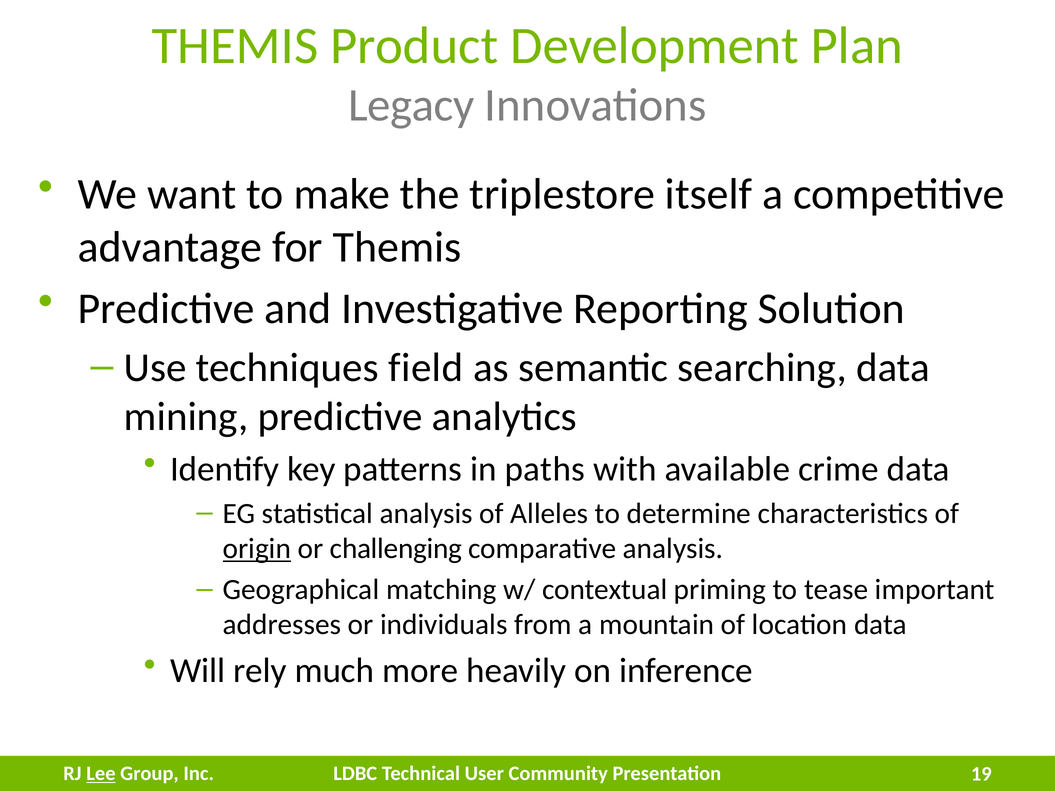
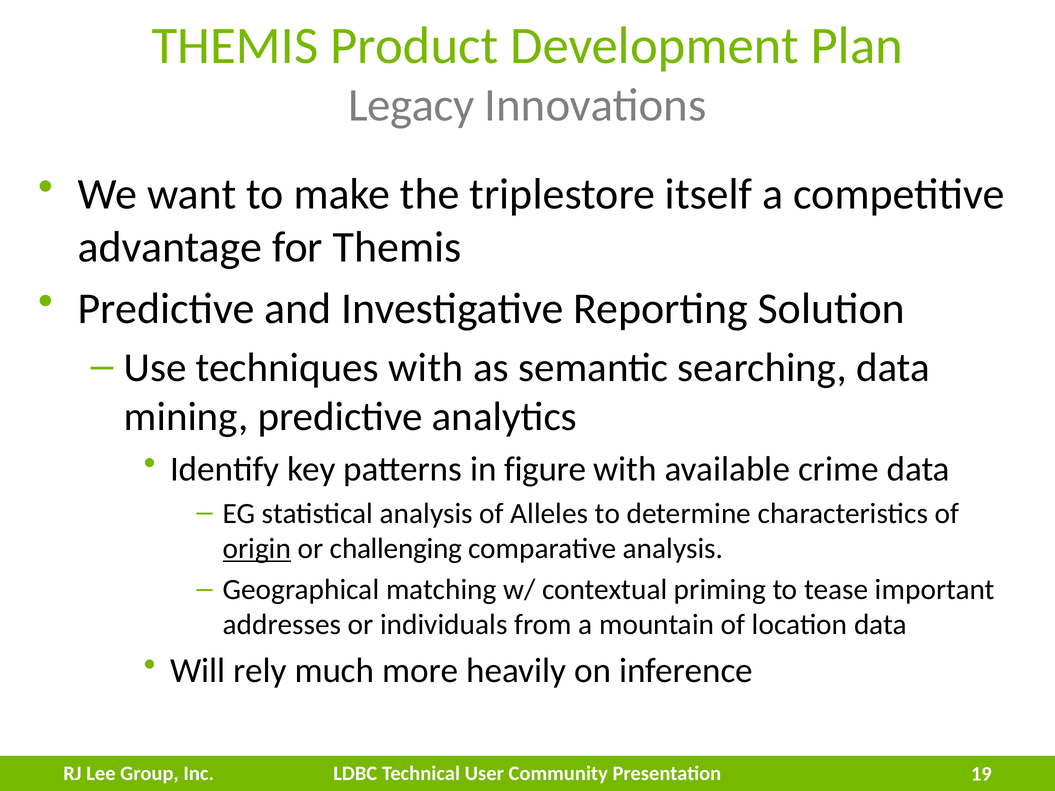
techniques field: field -> with
paths: paths -> figure
Lee underline: present -> none
